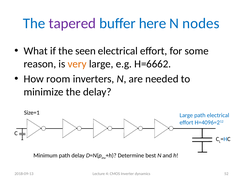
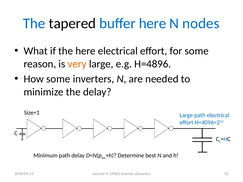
tapered colour: purple -> black
the seen: seen -> here
H=6662: H=6662 -> H=4896
How room: room -> some
